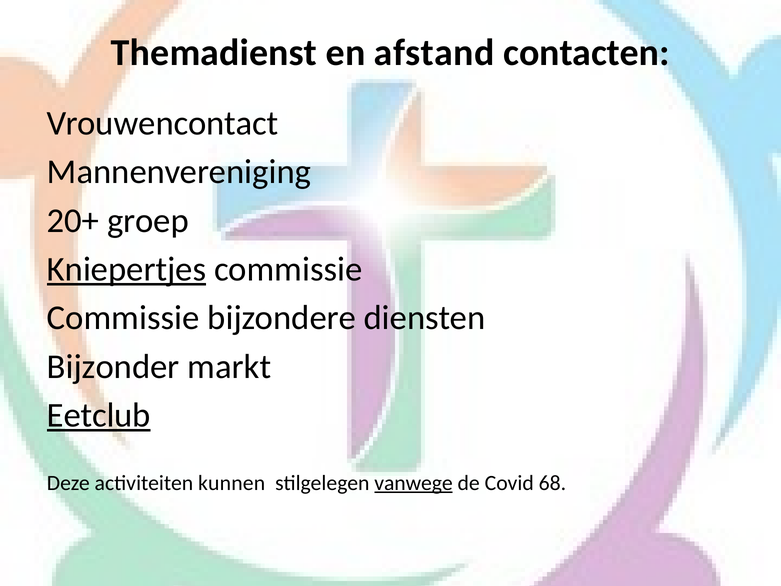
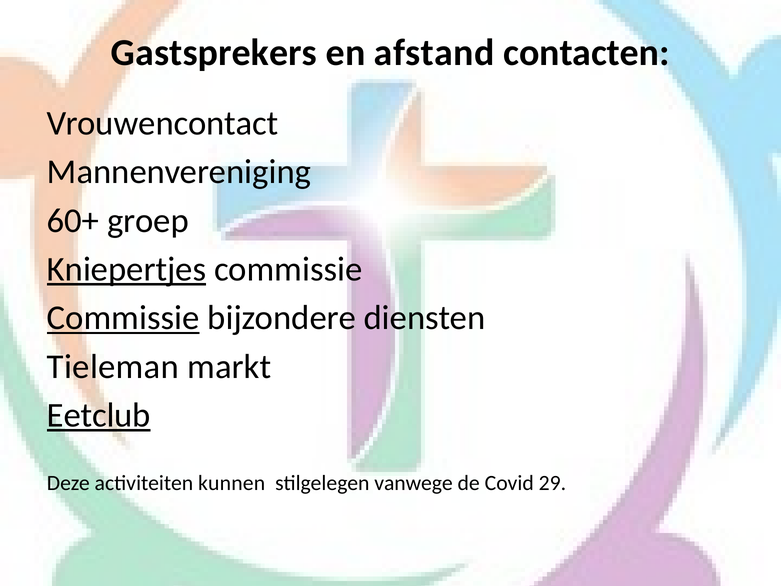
Themadienst: Themadienst -> Gastsprekers
20+: 20+ -> 60+
Commissie at (123, 318) underline: none -> present
Bijzonder: Bijzonder -> Tieleman
vanwege underline: present -> none
68: 68 -> 29
